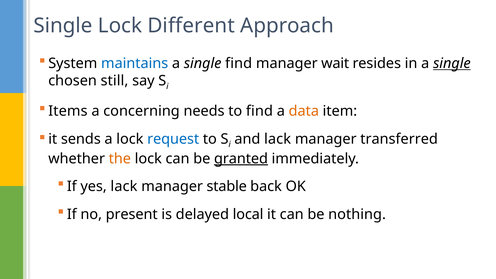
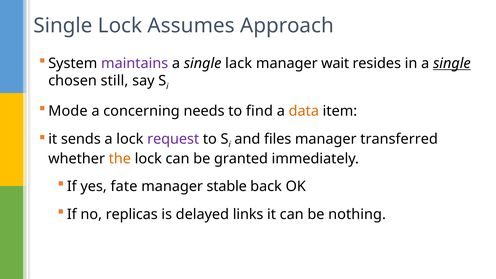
Different: Different -> Assumes
maintains colour: blue -> purple
single find: find -> lack
Items: Items -> Mode
request colour: blue -> purple
and lack: lack -> files
granted underline: present -> none
yes lack: lack -> fate
present: present -> replicas
local: local -> links
